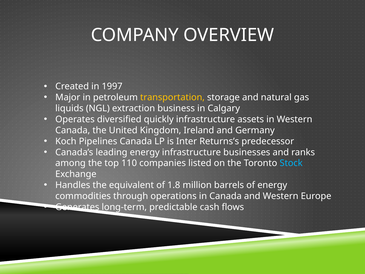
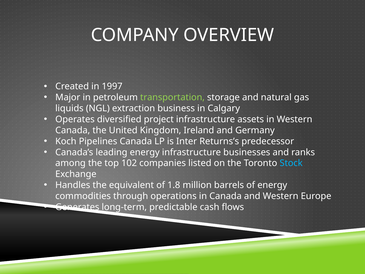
transportation colour: yellow -> light green
quickly: quickly -> project
110: 110 -> 102
